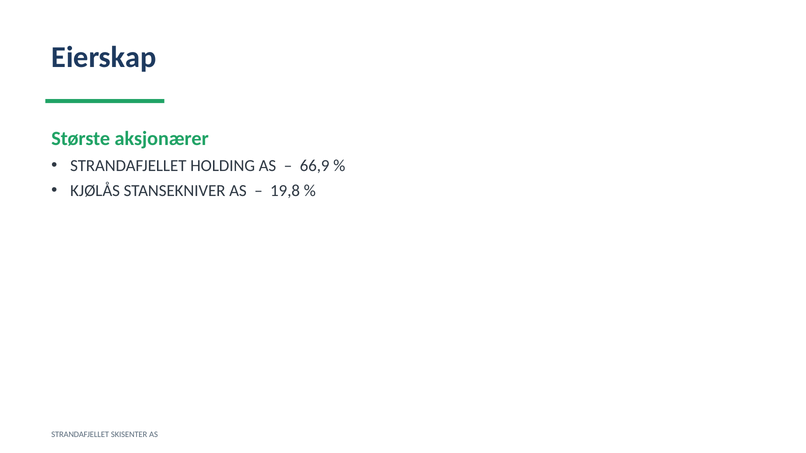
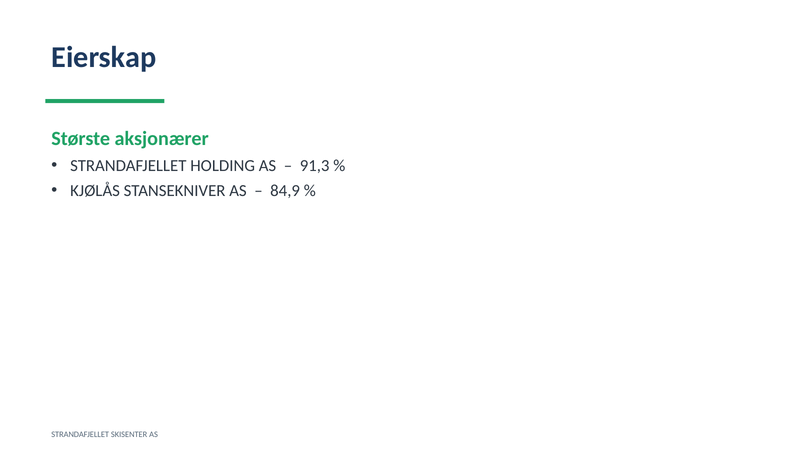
66,9: 66,9 -> 91,3
19,8: 19,8 -> 84,9
